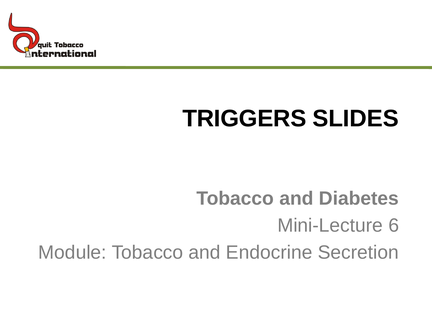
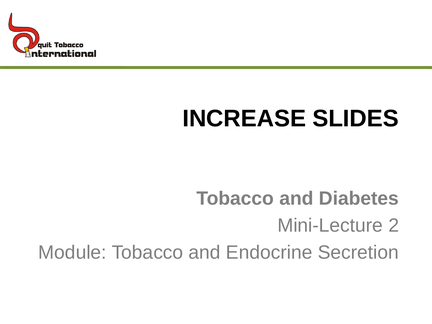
TRIGGERS: TRIGGERS -> INCREASE
6: 6 -> 2
